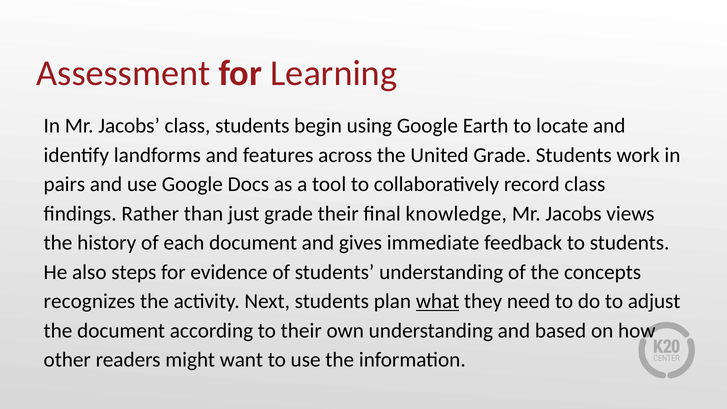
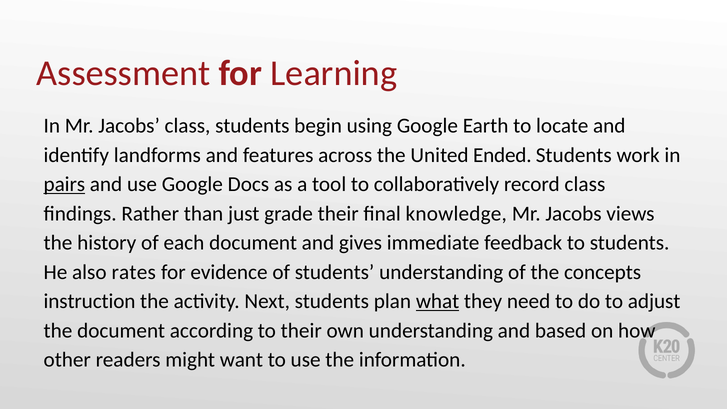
United Grade: Grade -> Ended
pairs underline: none -> present
steps: steps -> rates
recognizes: recognizes -> instruction
